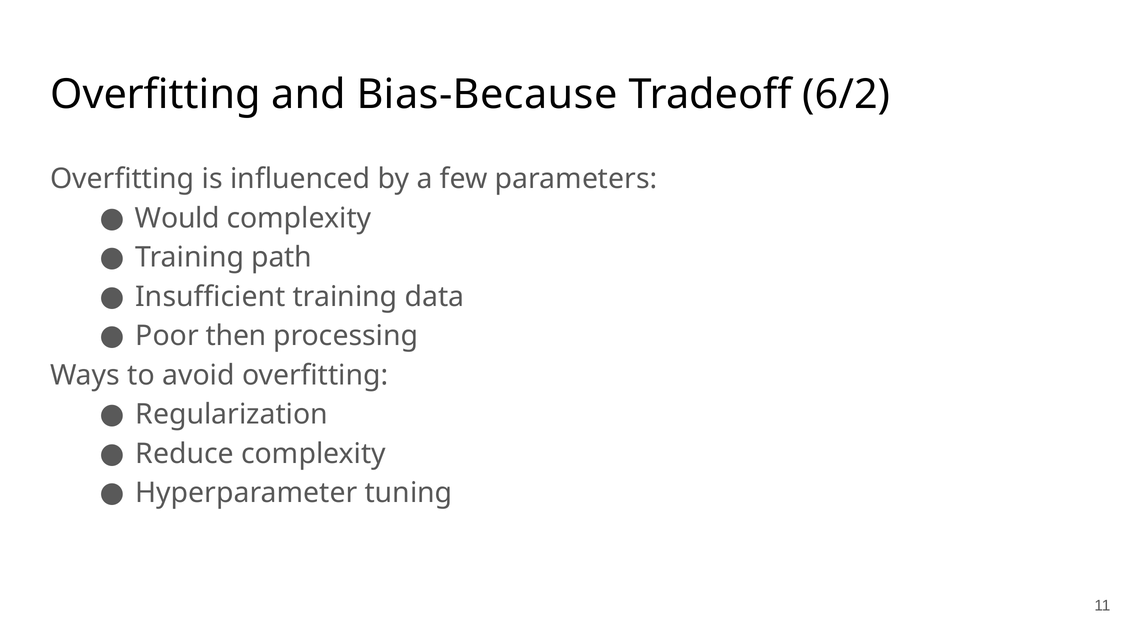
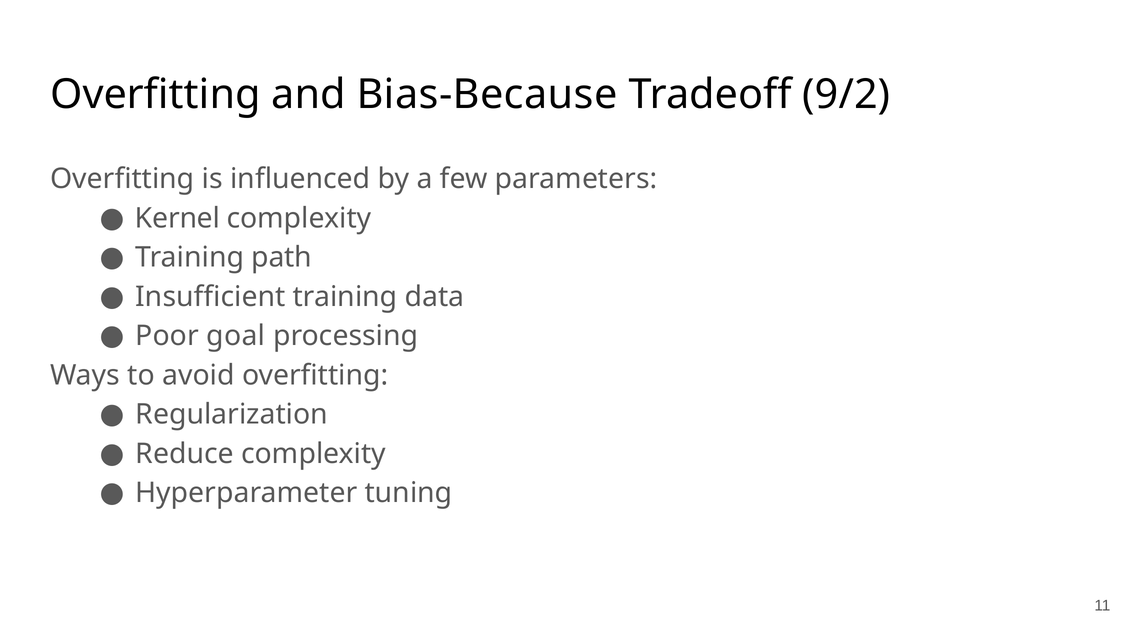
6/2: 6/2 -> 9/2
Would: Would -> Kernel
then: then -> goal
